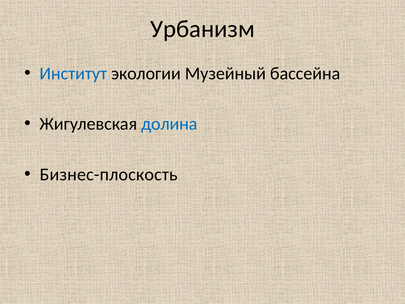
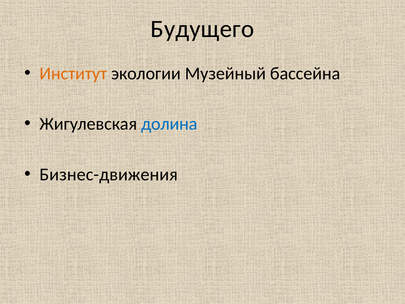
Урбанизм: Урбанизм -> Будущего
Институт colour: blue -> orange
Бизнес-плоскость: Бизнес-плоскость -> Бизнес-движения
